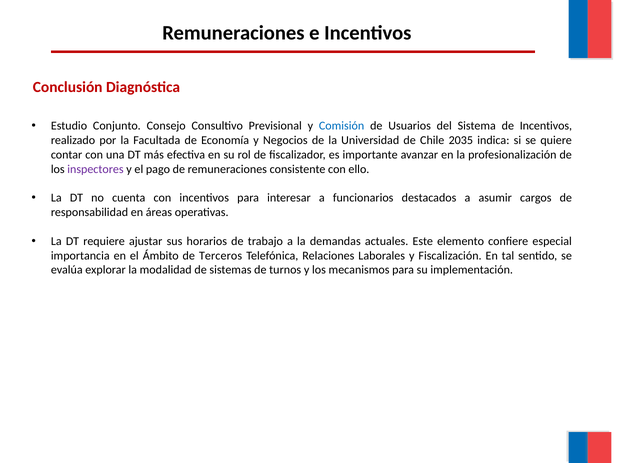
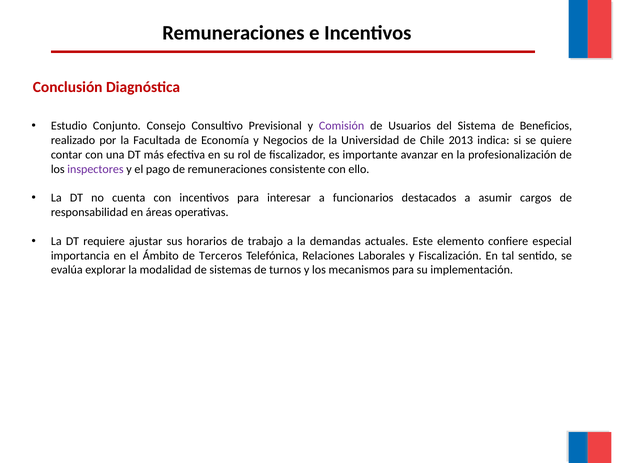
Comisión colour: blue -> purple
de Incentivos: Incentivos -> Beneficios
2035: 2035 -> 2013
